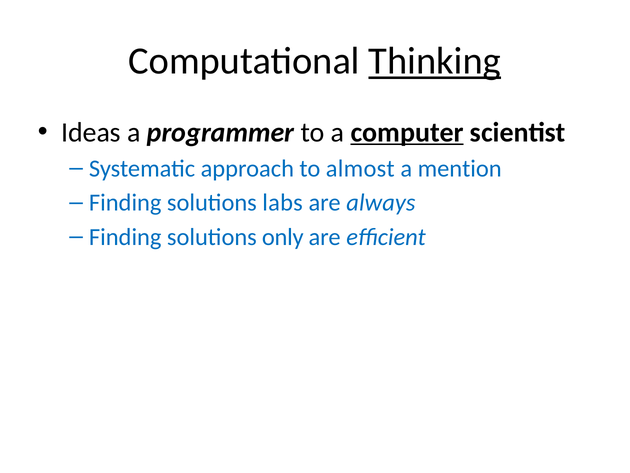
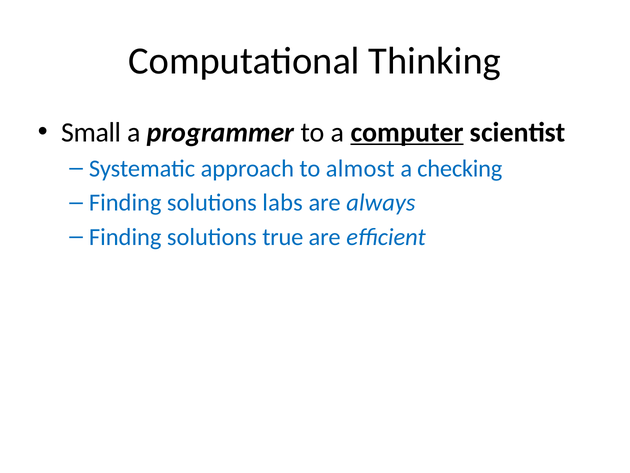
Thinking underline: present -> none
Ideas: Ideas -> Small
mention: mention -> checking
only: only -> true
